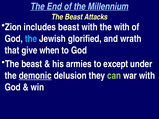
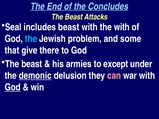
Millennium: Millennium -> Concludes
Zion: Zion -> Seal
glorified: glorified -> problem
wrath: wrath -> some
when: when -> there
can colour: light green -> pink
God at (13, 87) underline: none -> present
